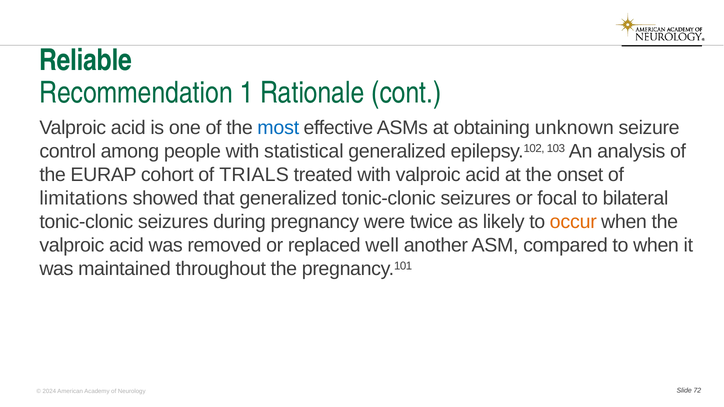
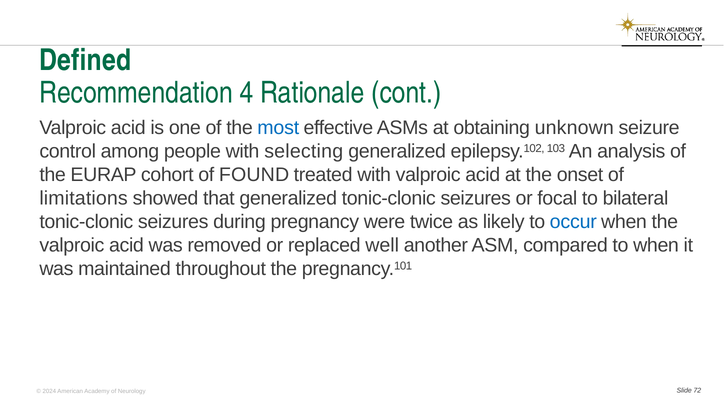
Reliable: Reliable -> Defined
1: 1 -> 4
statistical: statistical -> selecting
TRIALS: TRIALS -> FOUND
occur colour: orange -> blue
